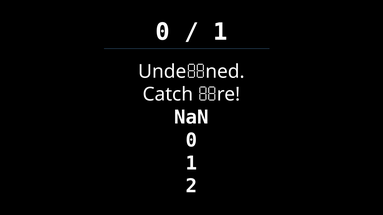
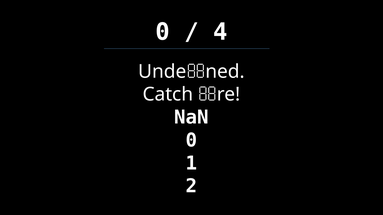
1 at (220, 32): 1 -> 4
